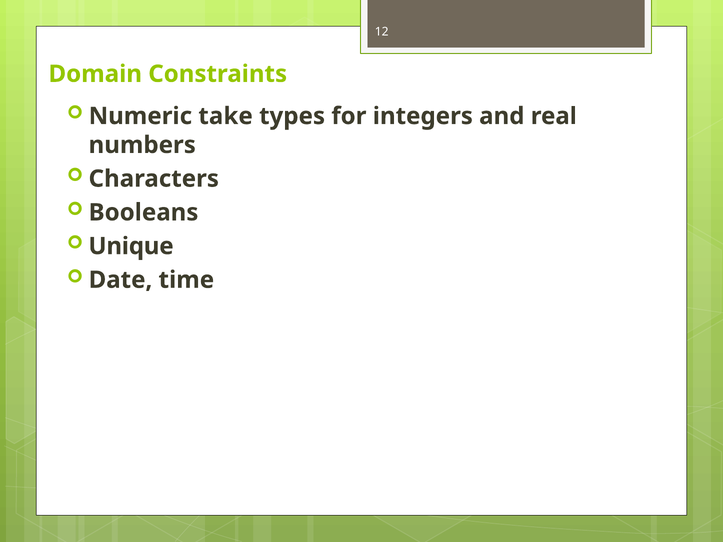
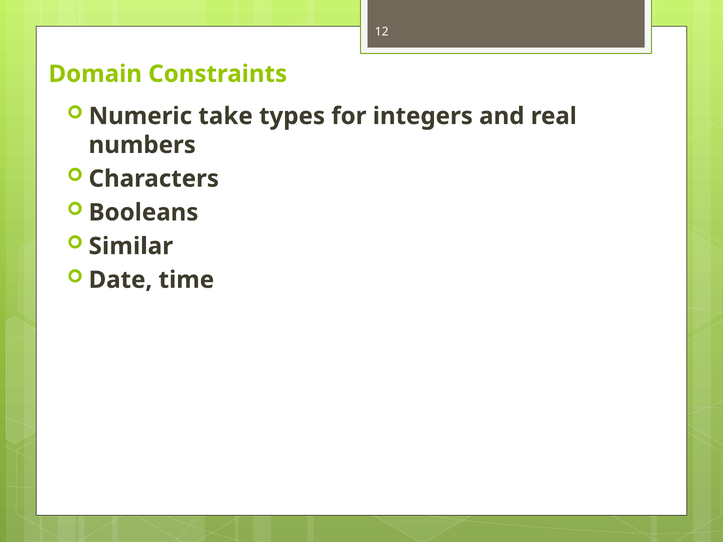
Unique: Unique -> Similar
